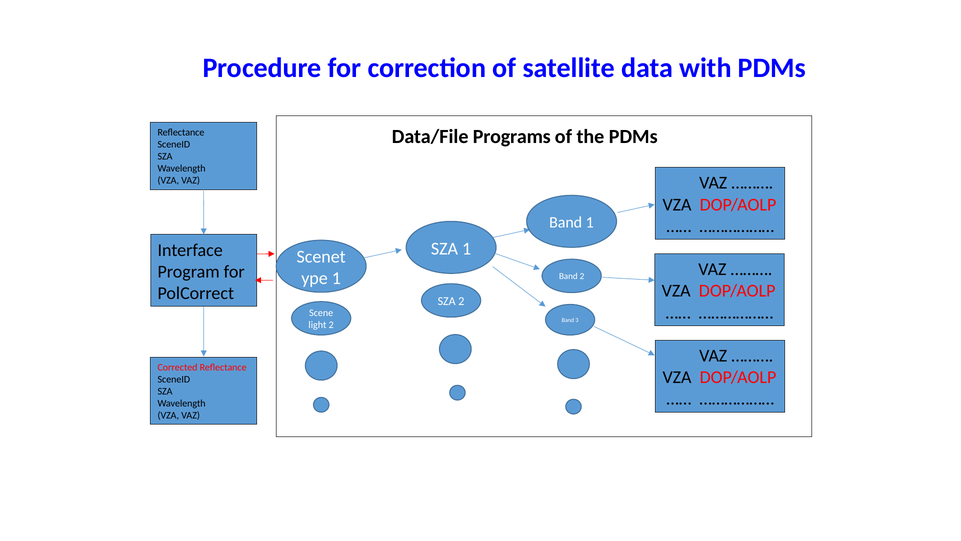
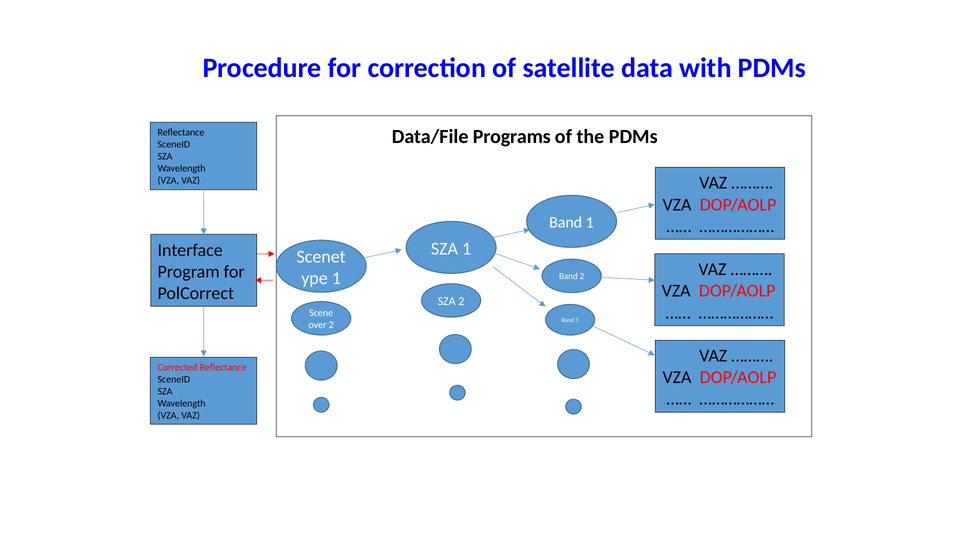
light: light -> over
